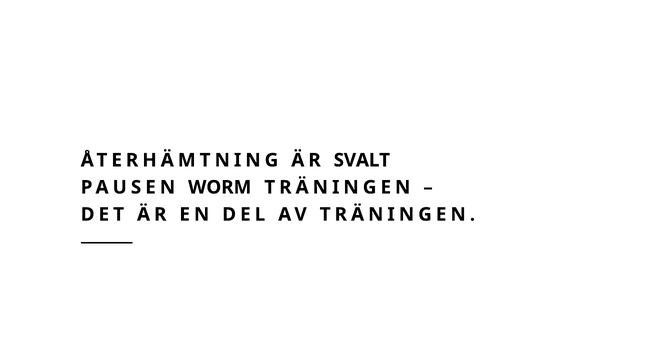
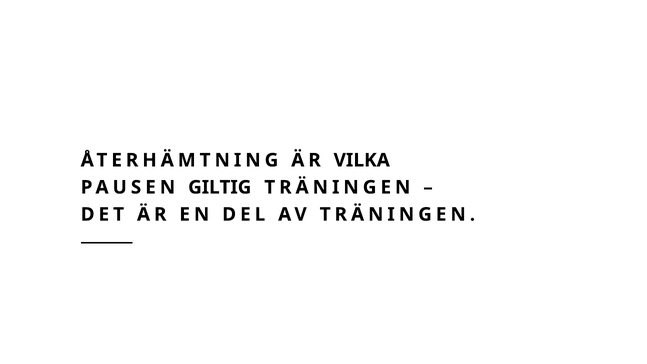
SVALT: SVALT -> VILKA
WORM: WORM -> GILTIG
